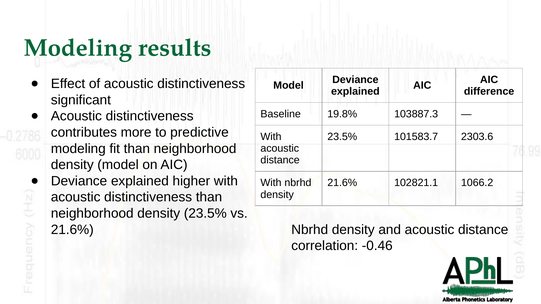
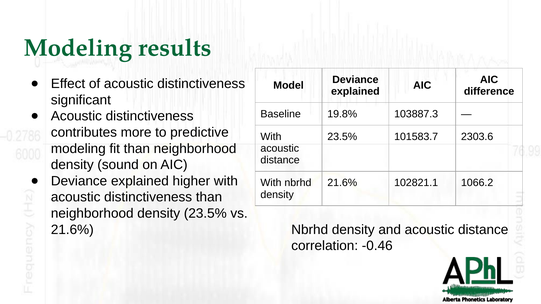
density model: model -> sound
